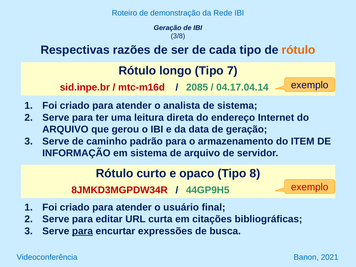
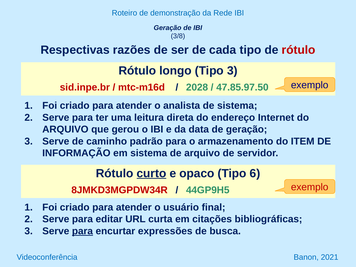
rótulo at (298, 50) colour: orange -> red
Tipo 7: 7 -> 3
2085: 2085 -> 2028
04.17.04.14: 04.17.04.14 -> 47.85.97.50
curto underline: none -> present
8: 8 -> 6
